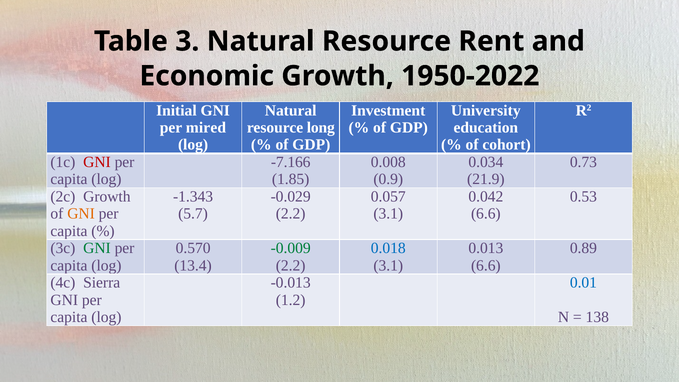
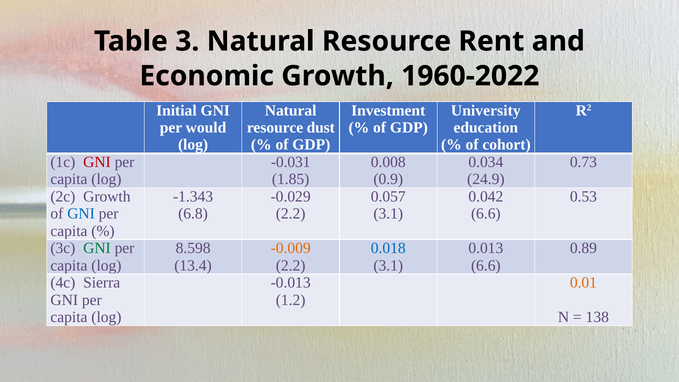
1950-2022: 1950-2022 -> 1960-2022
mired: mired -> would
long: long -> dust
-7.166: -7.166 -> -0.031
21.9: 21.9 -> 24.9
GNI at (81, 214) colour: orange -> blue
5.7: 5.7 -> 6.8
0.570: 0.570 -> 8.598
-0.009 colour: green -> orange
0.01 colour: blue -> orange
